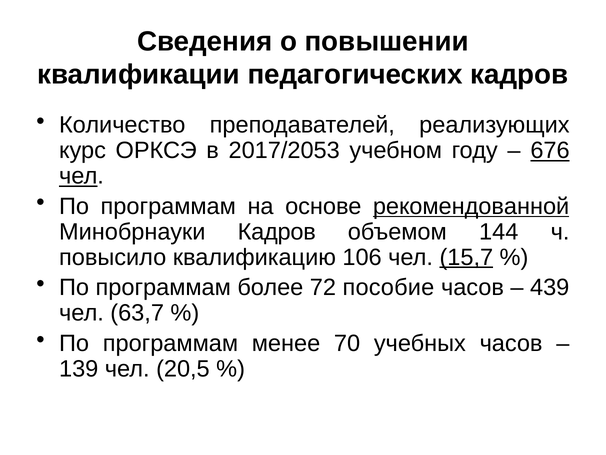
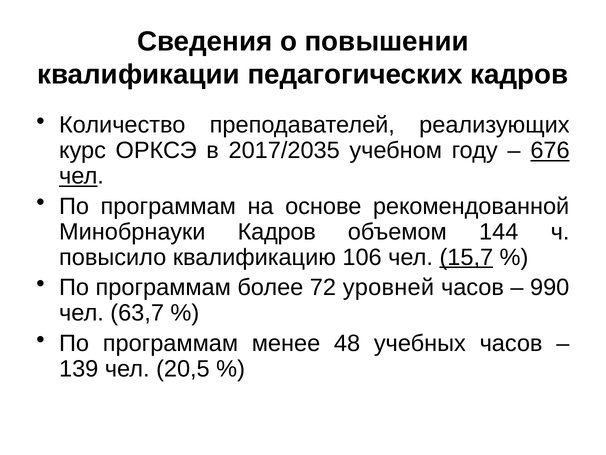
2017/2053: 2017/2053 -> 2017/2035
рекомендованной underline: present -> none
пособие: пособие -> уровней
439: 439 -> 990
70: 70 -> 48
